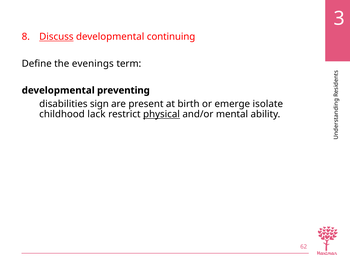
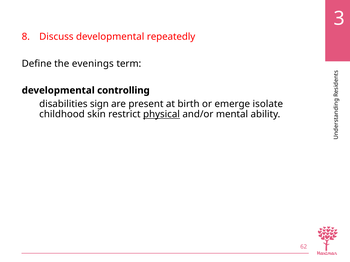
Discuss underline: present -> none
continuing: continuing -> repeatedly
preventing: preventing -> controlling
lack: lack -> skin
